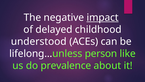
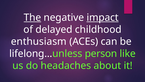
The underline: none -> present
understood: understood -> enthusiasm
prevalence: prevalence -> headaches
